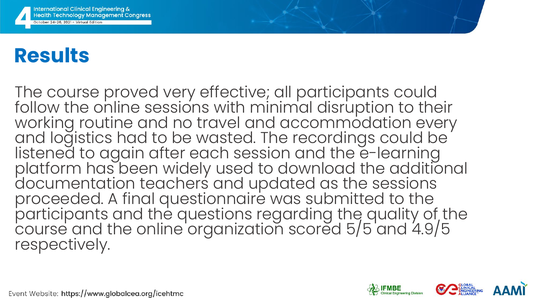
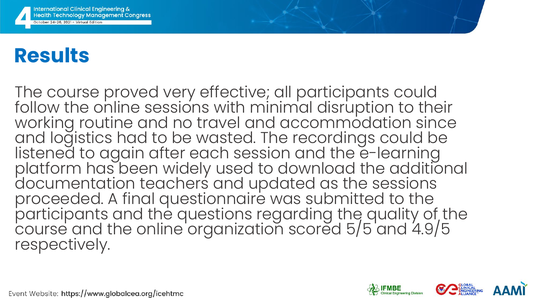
every: every -> since
